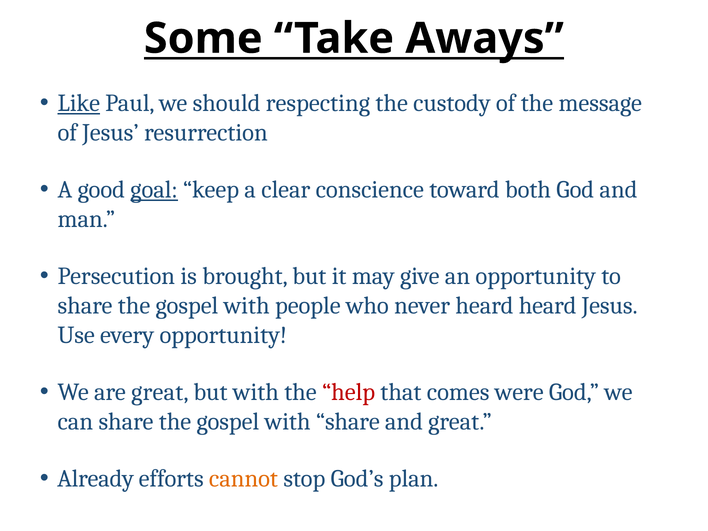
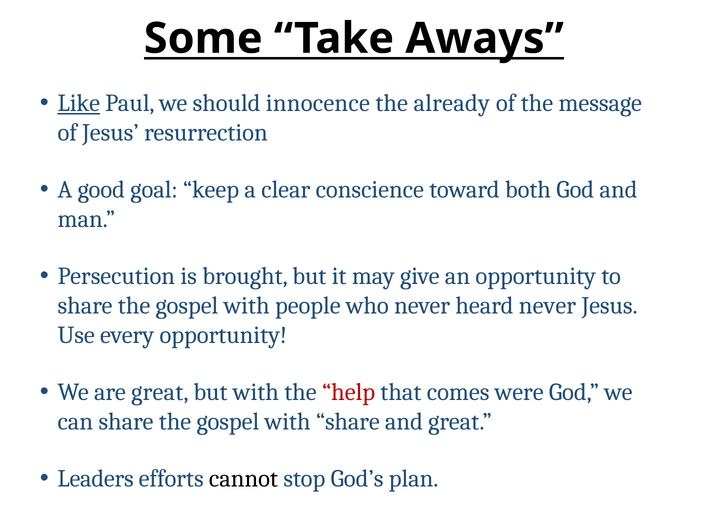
respecting: respecting -> innocence
custody: custody -> already
goal underline: present -> none
heard heard: heard -> never
Already: Already -> Leaders
cannot colour: orange -> black
